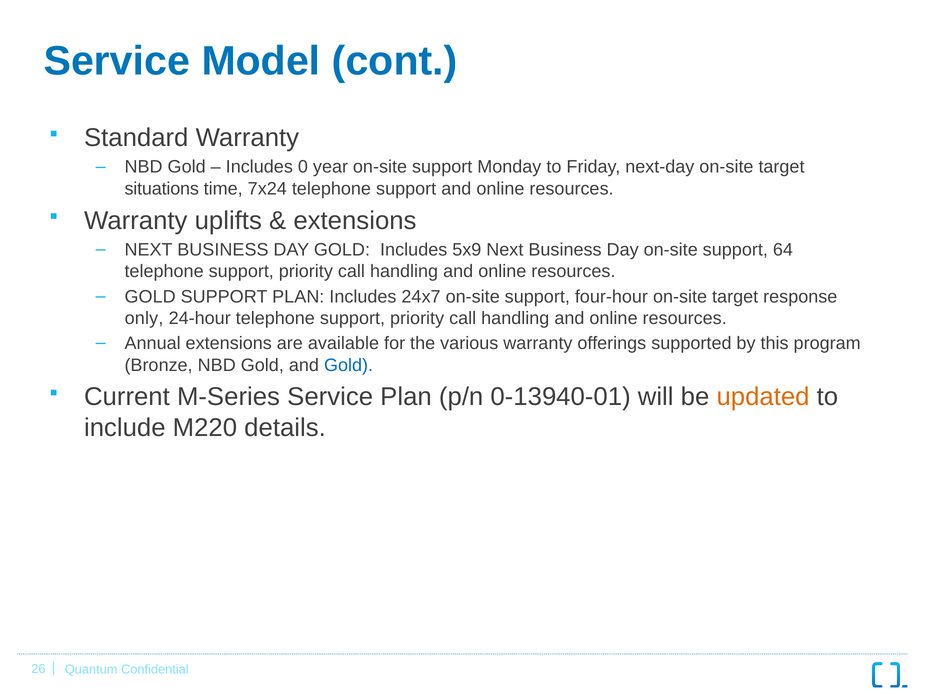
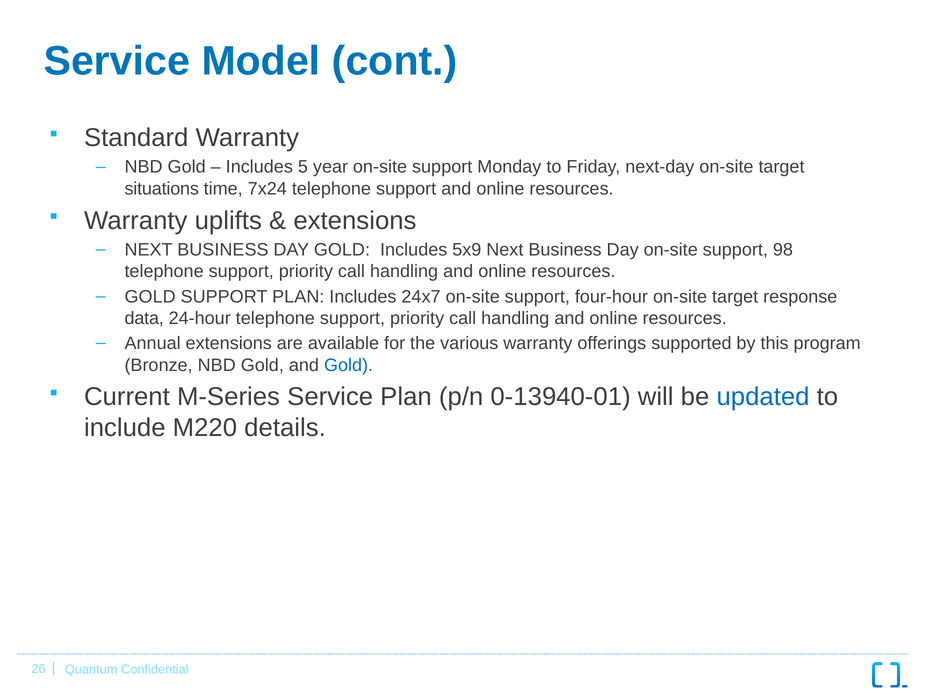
0: 0 -> 5
64: 64 -> 98
only: only -> data
updated colour: orange -> blue
